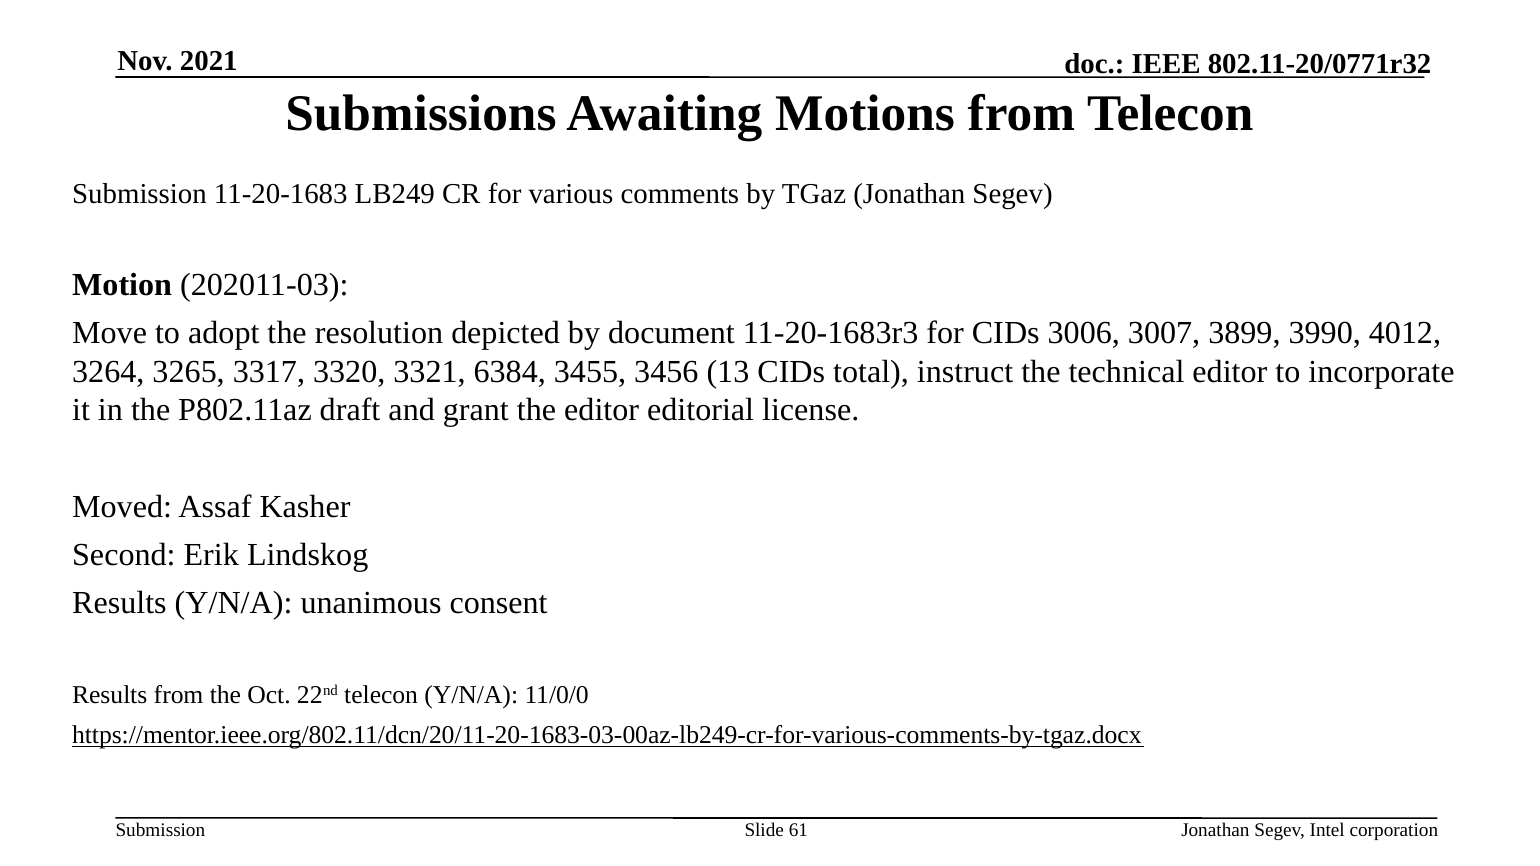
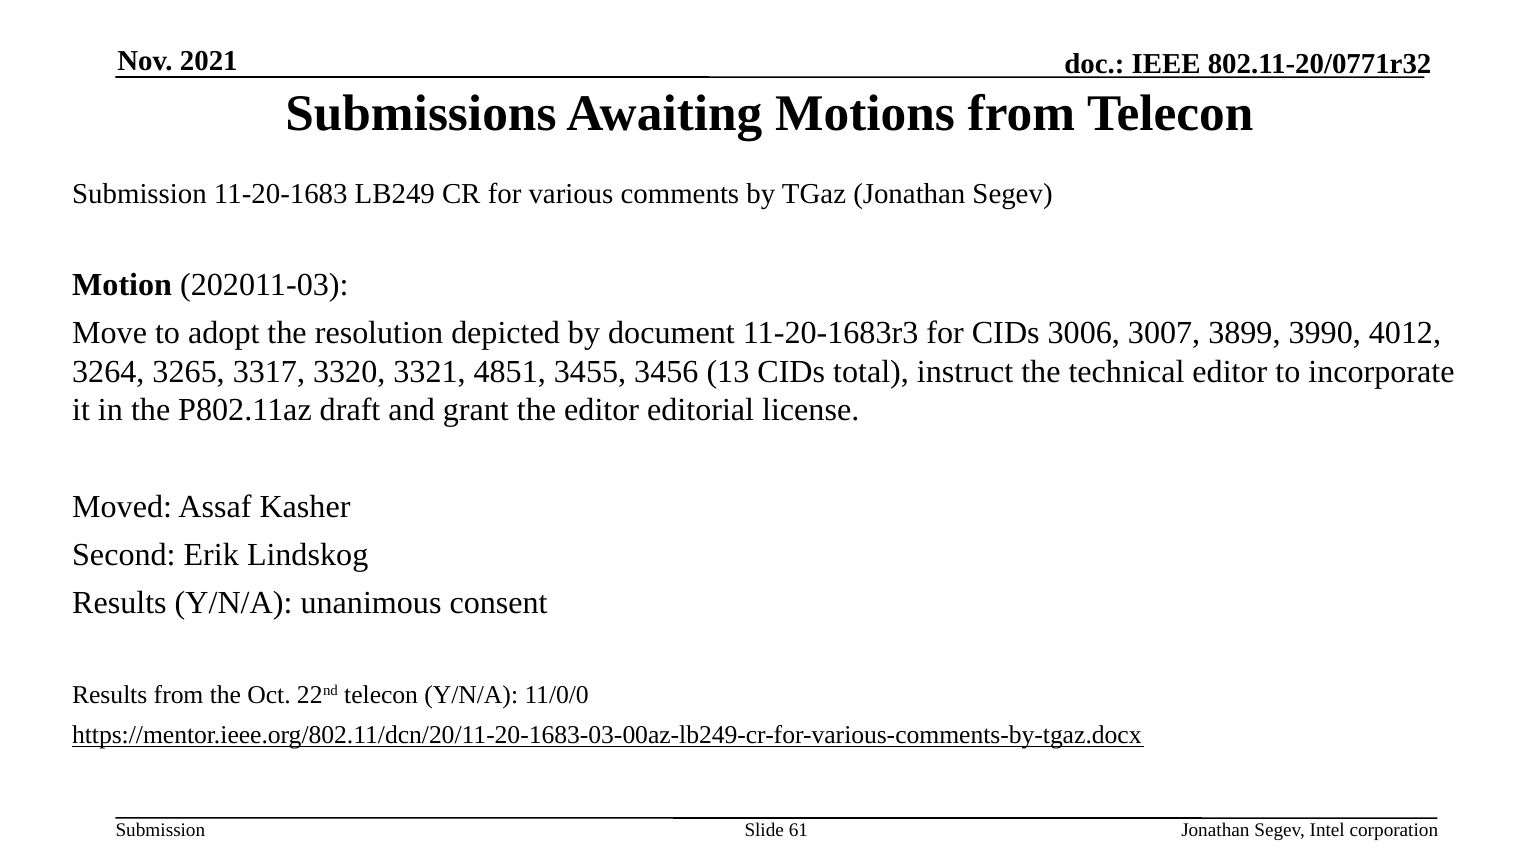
6384: 6384 -> 4851
